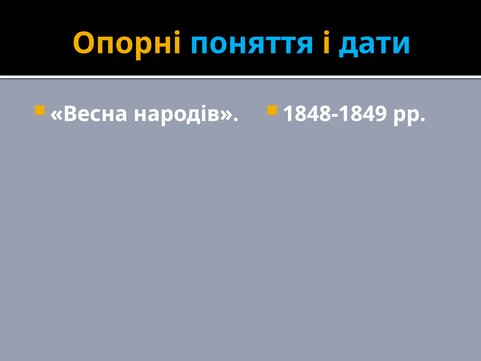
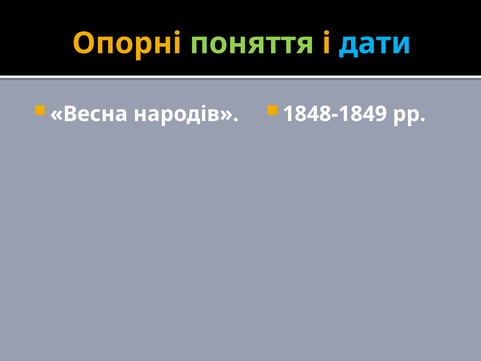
поняття colour: light blue -> light green
